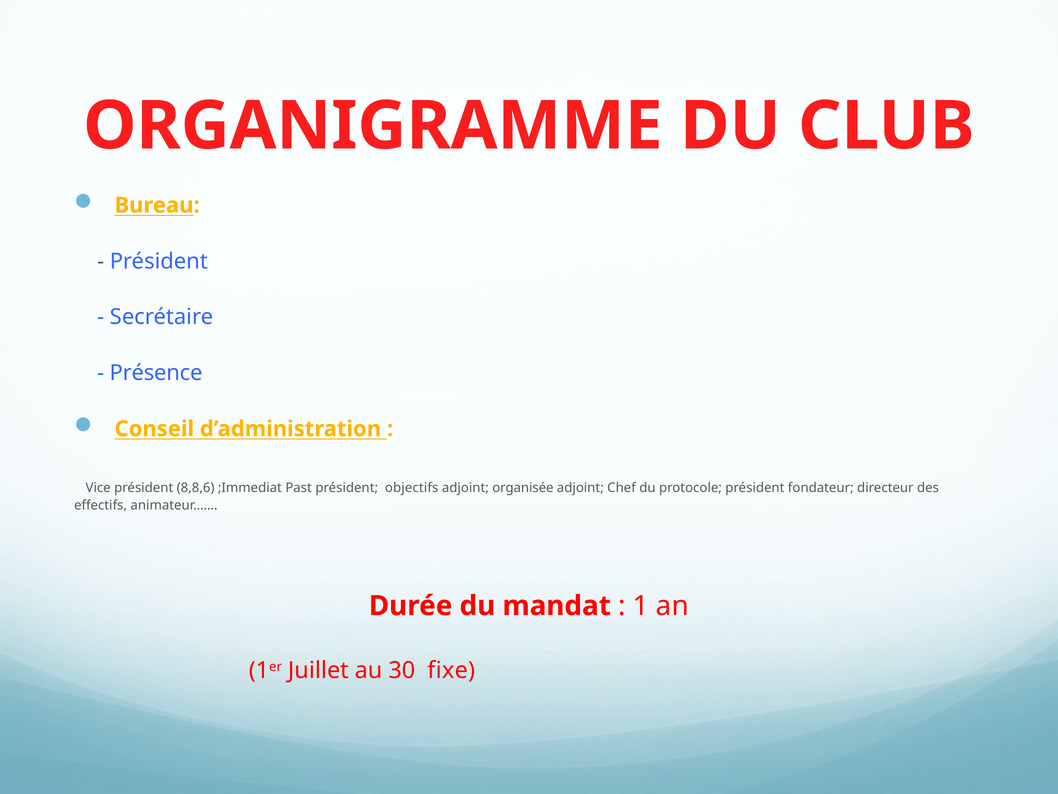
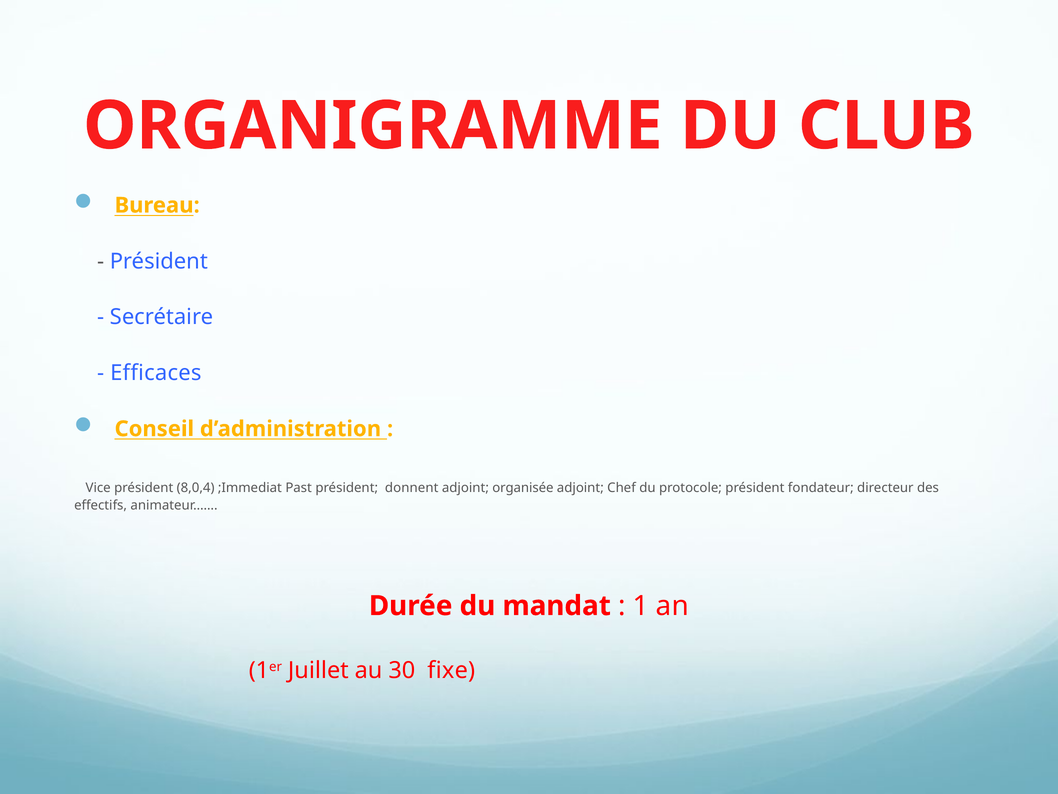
Présence: Présence -> Efficaces
8,8,6: 8,8,6 -> 8,0,4
objectifs: objectifs -> donnent
